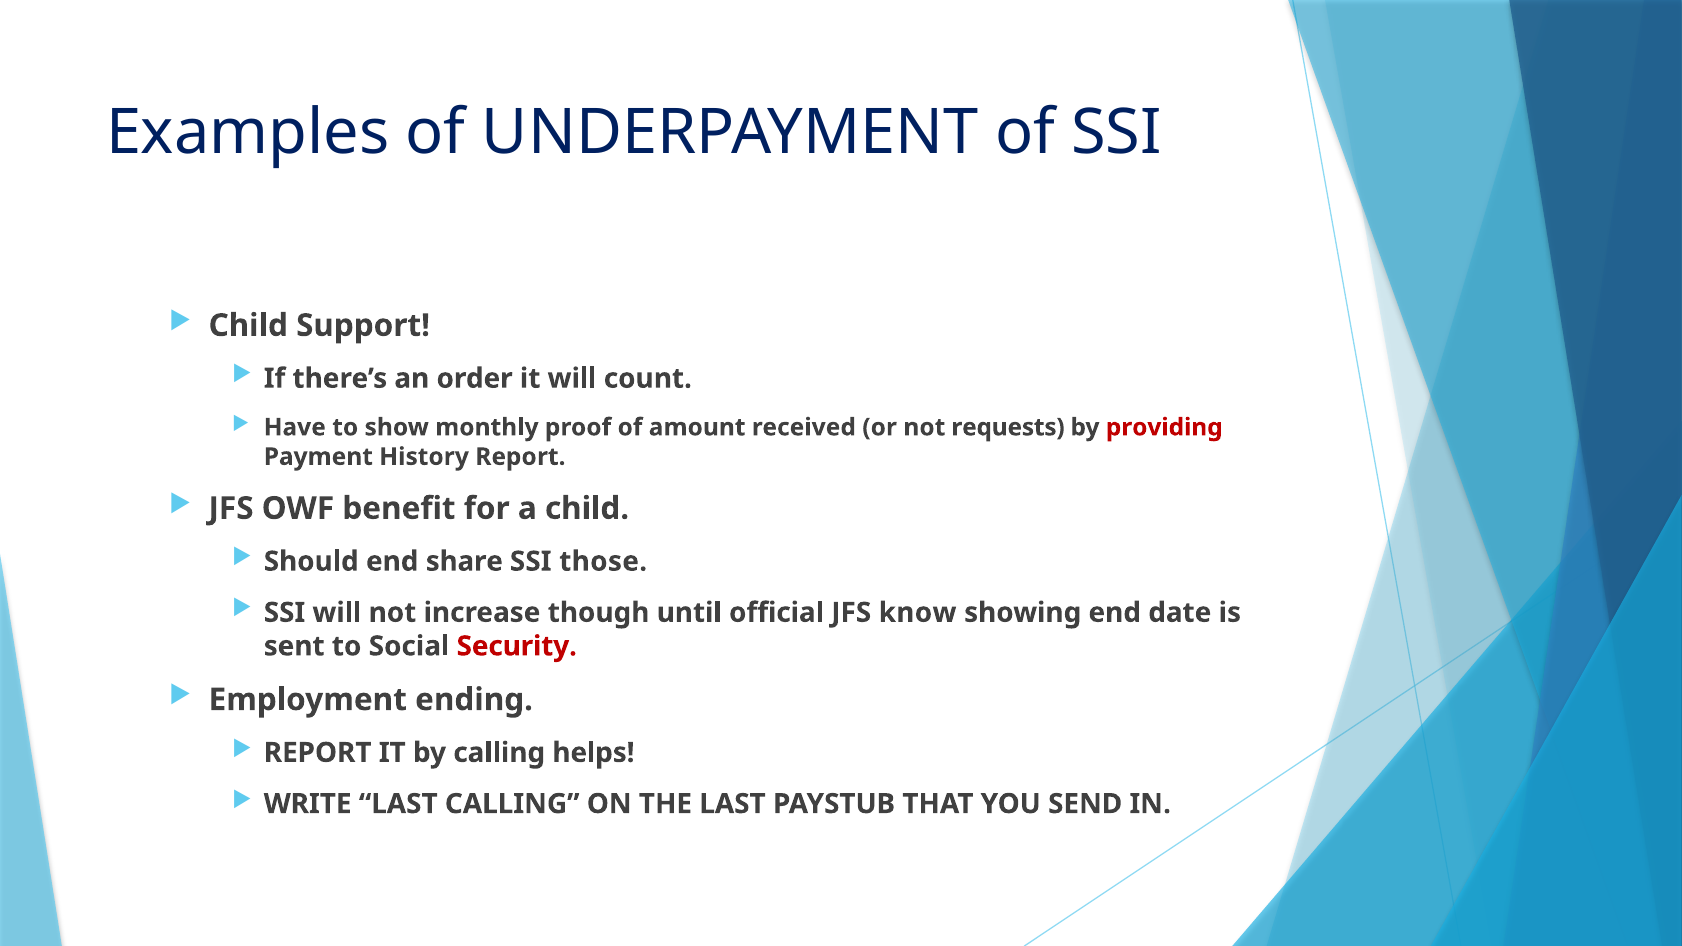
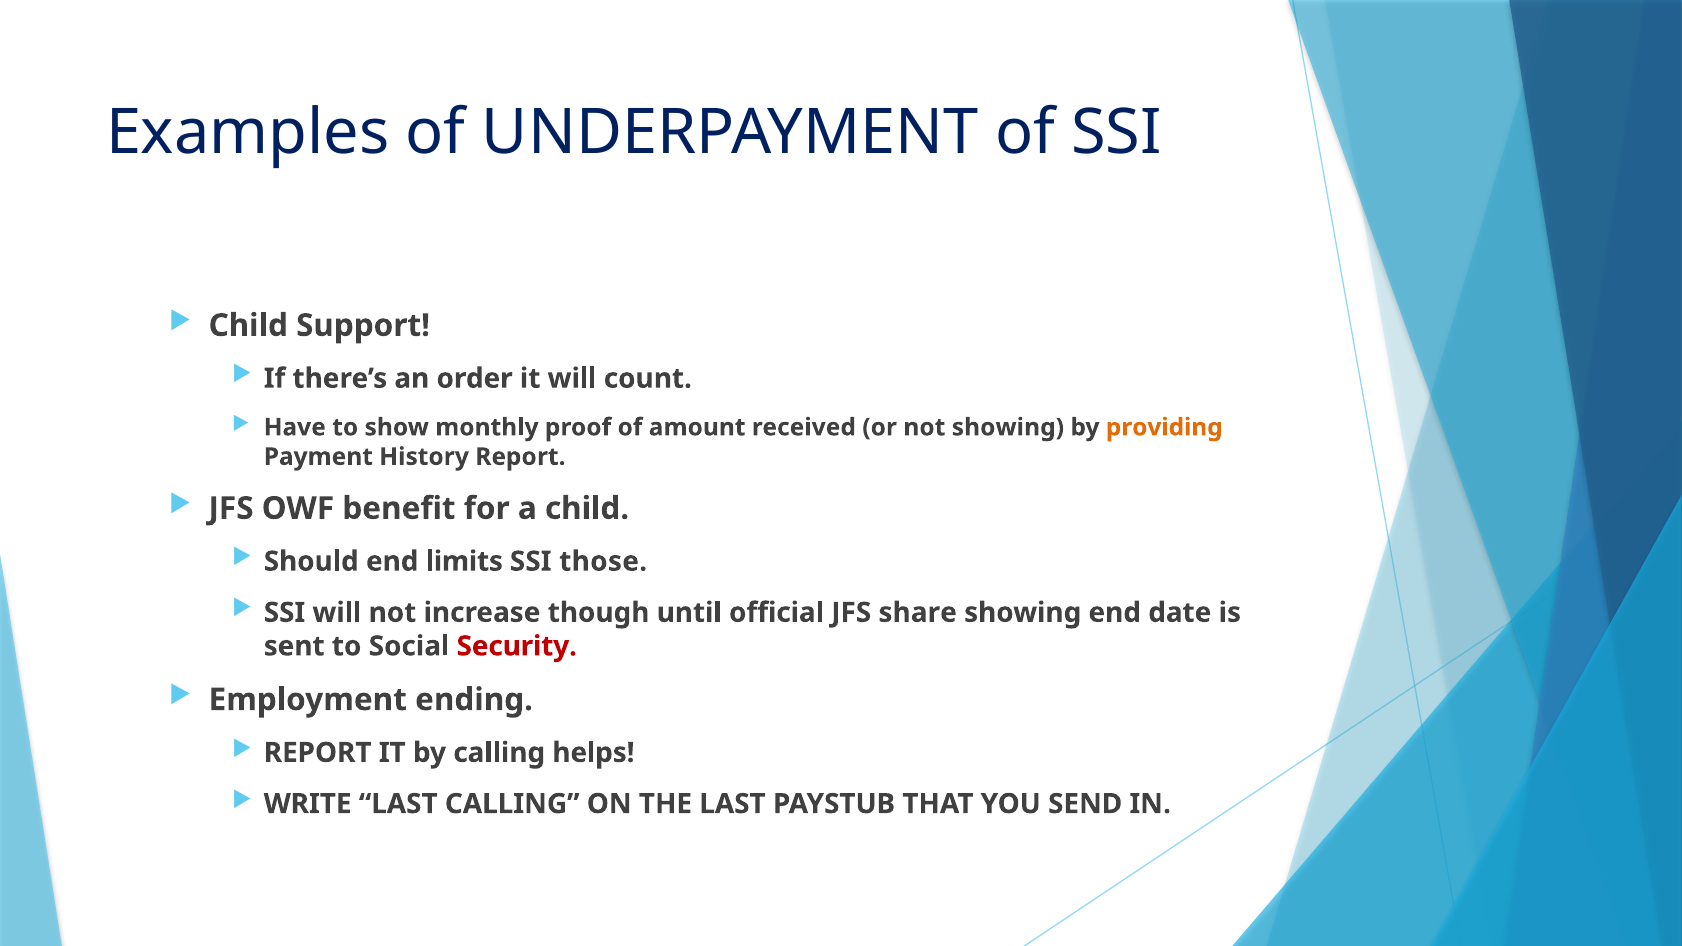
not requests: requests -> showing
providing colour: red -> orange
share: share -> limits
know: know -> share
